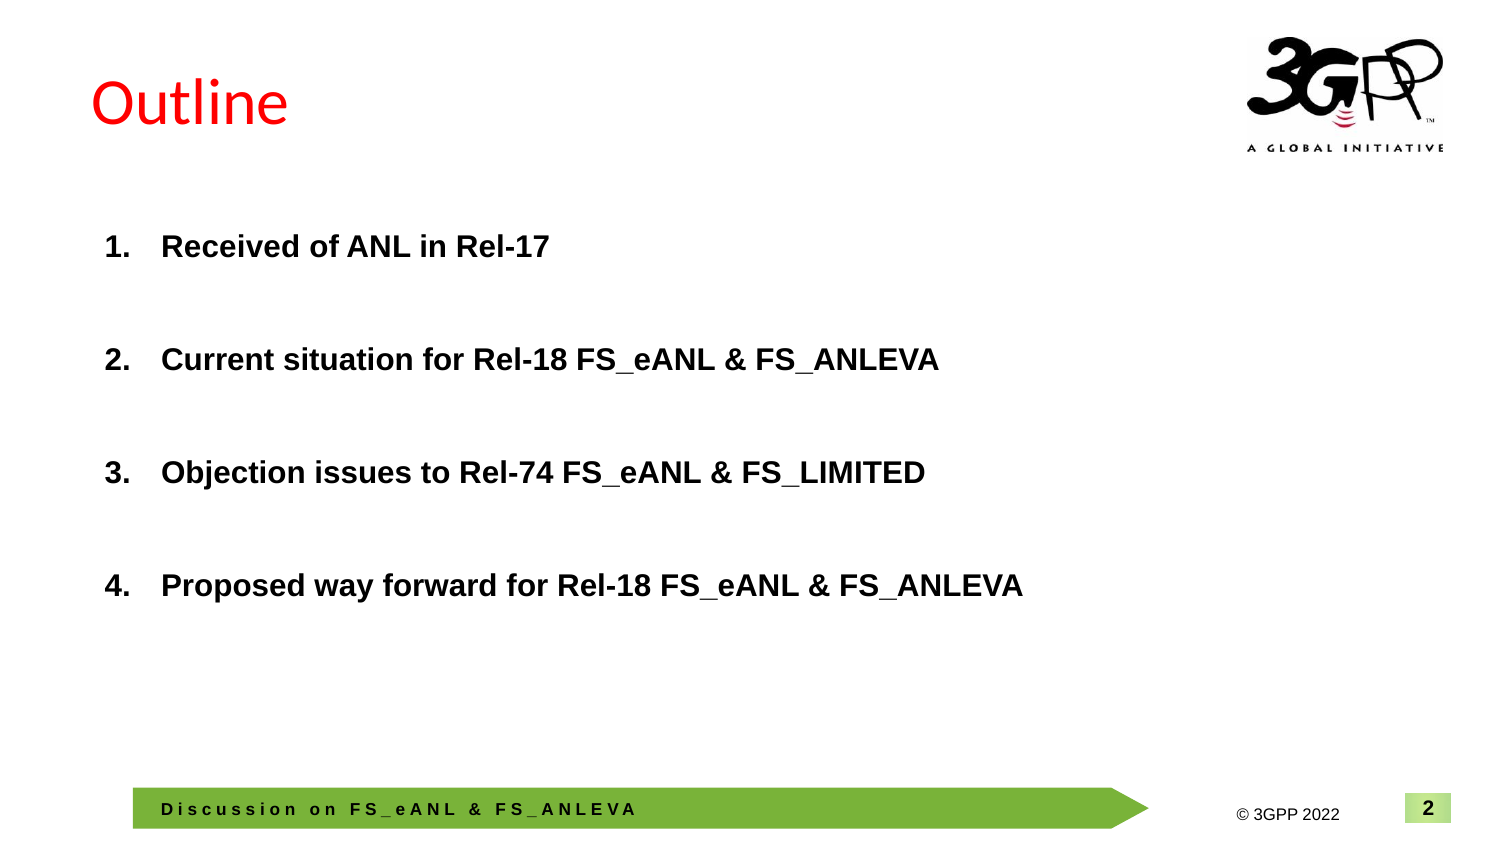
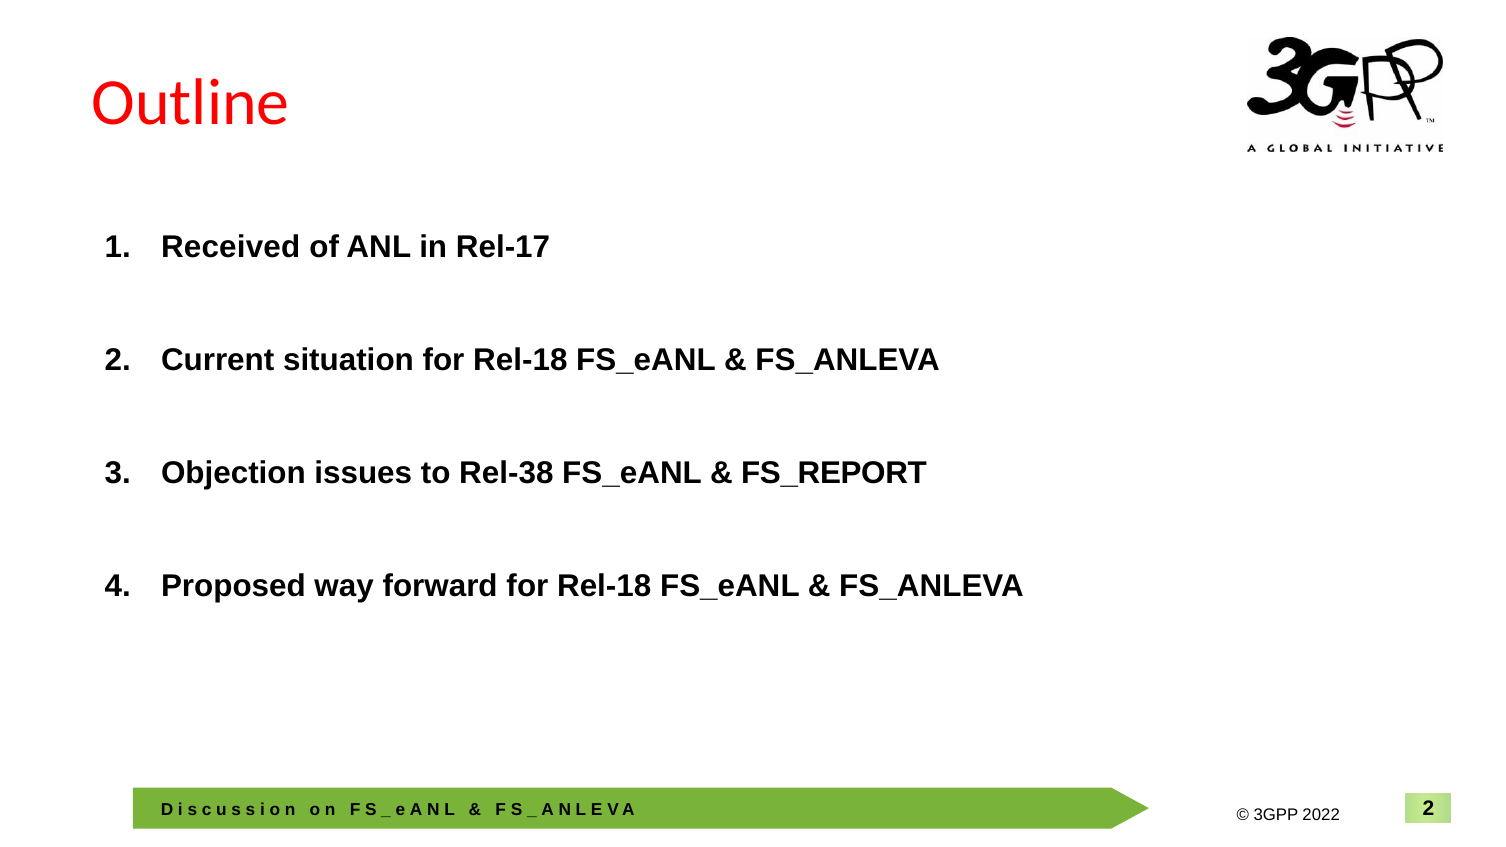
Rel-74: Rel-74 -> Rel-38
FS_LIMITED: FS_LIMITED -> FS_REPORT
